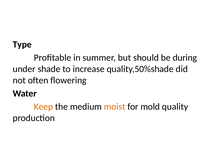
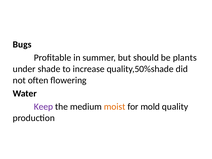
Type: Type -> Bugs
during: during -> plants
Keep colour: orange -> purple
